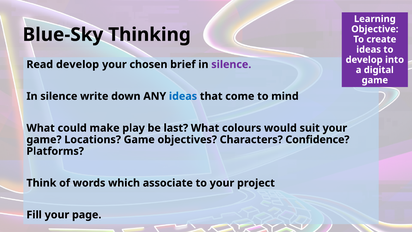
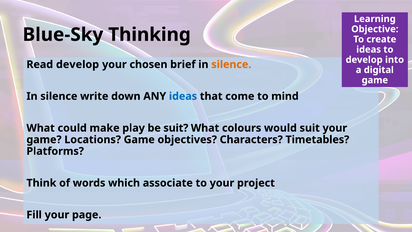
silence at (231, 64) colour: purple -> orange
be last: last -> suit
Confidence: Confidence -> Timetables
